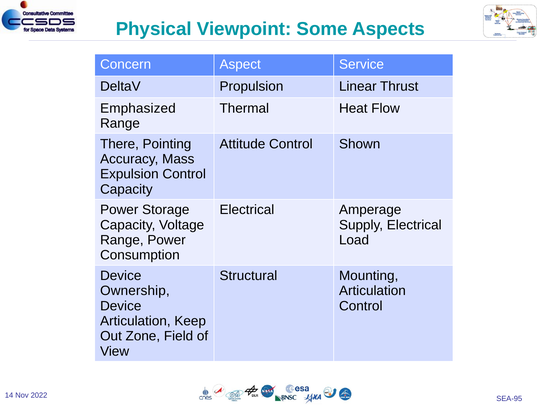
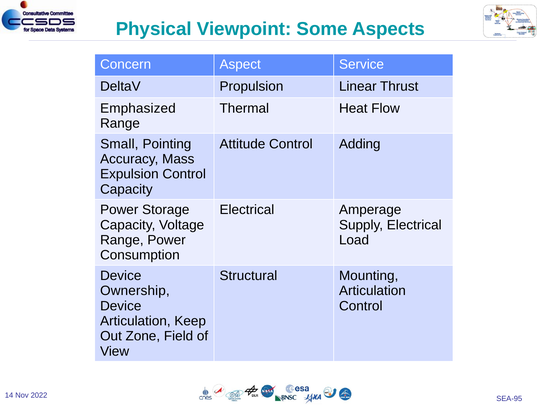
There: There -> Small
Shown: Shown -> Adding
